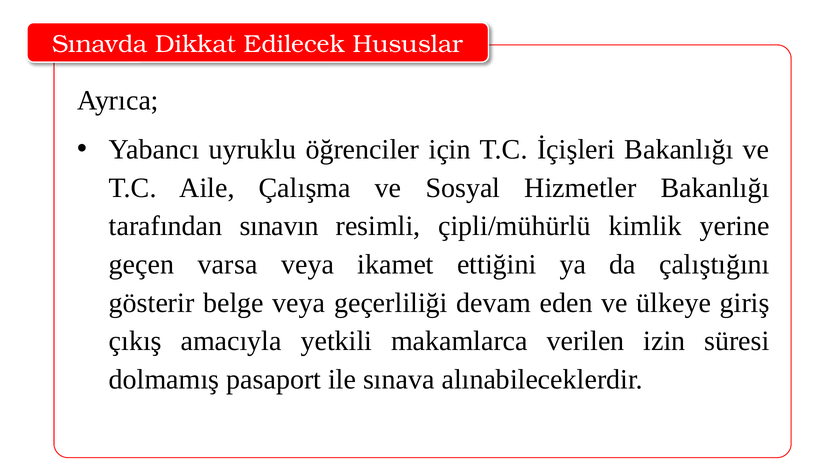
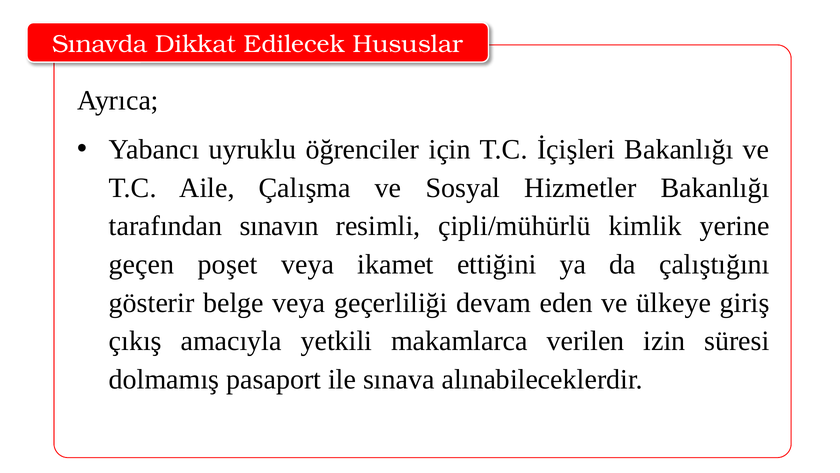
varsa: varsa -> poşet
